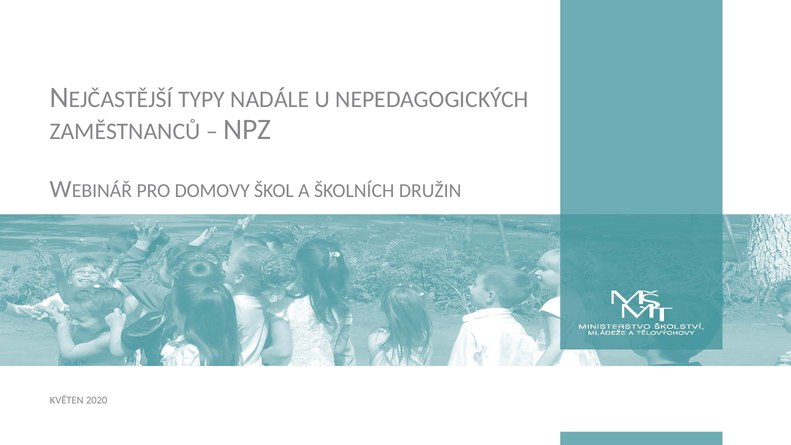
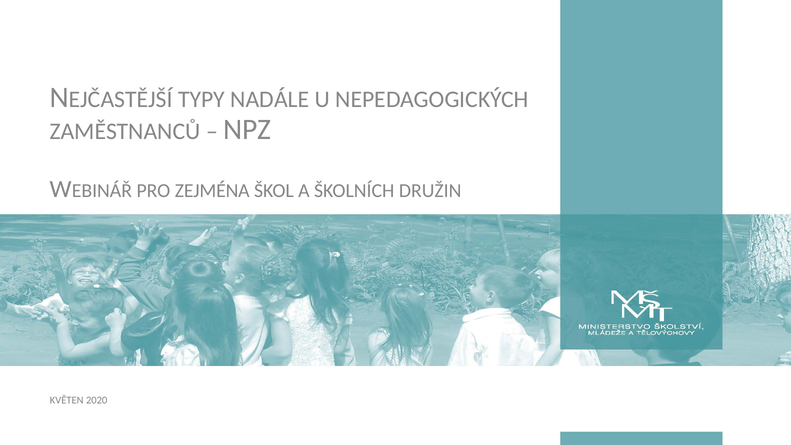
DOMOVY: DOMOVY -> ZEJMÉNA
